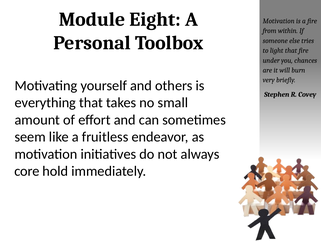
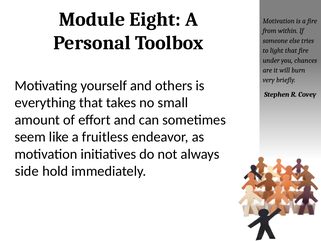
core: core -> side
